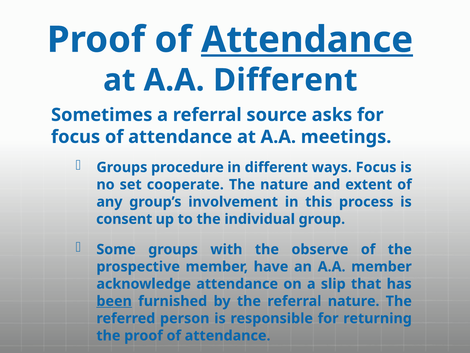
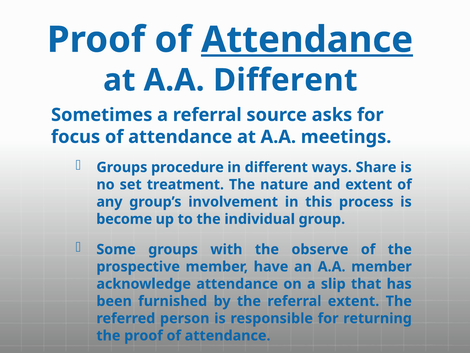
ways Focus: Focus -> Share
cooperate: cooperate -> treatment
consent: consent -> become
been underline: present -> none
referral nature: nature -> extent
